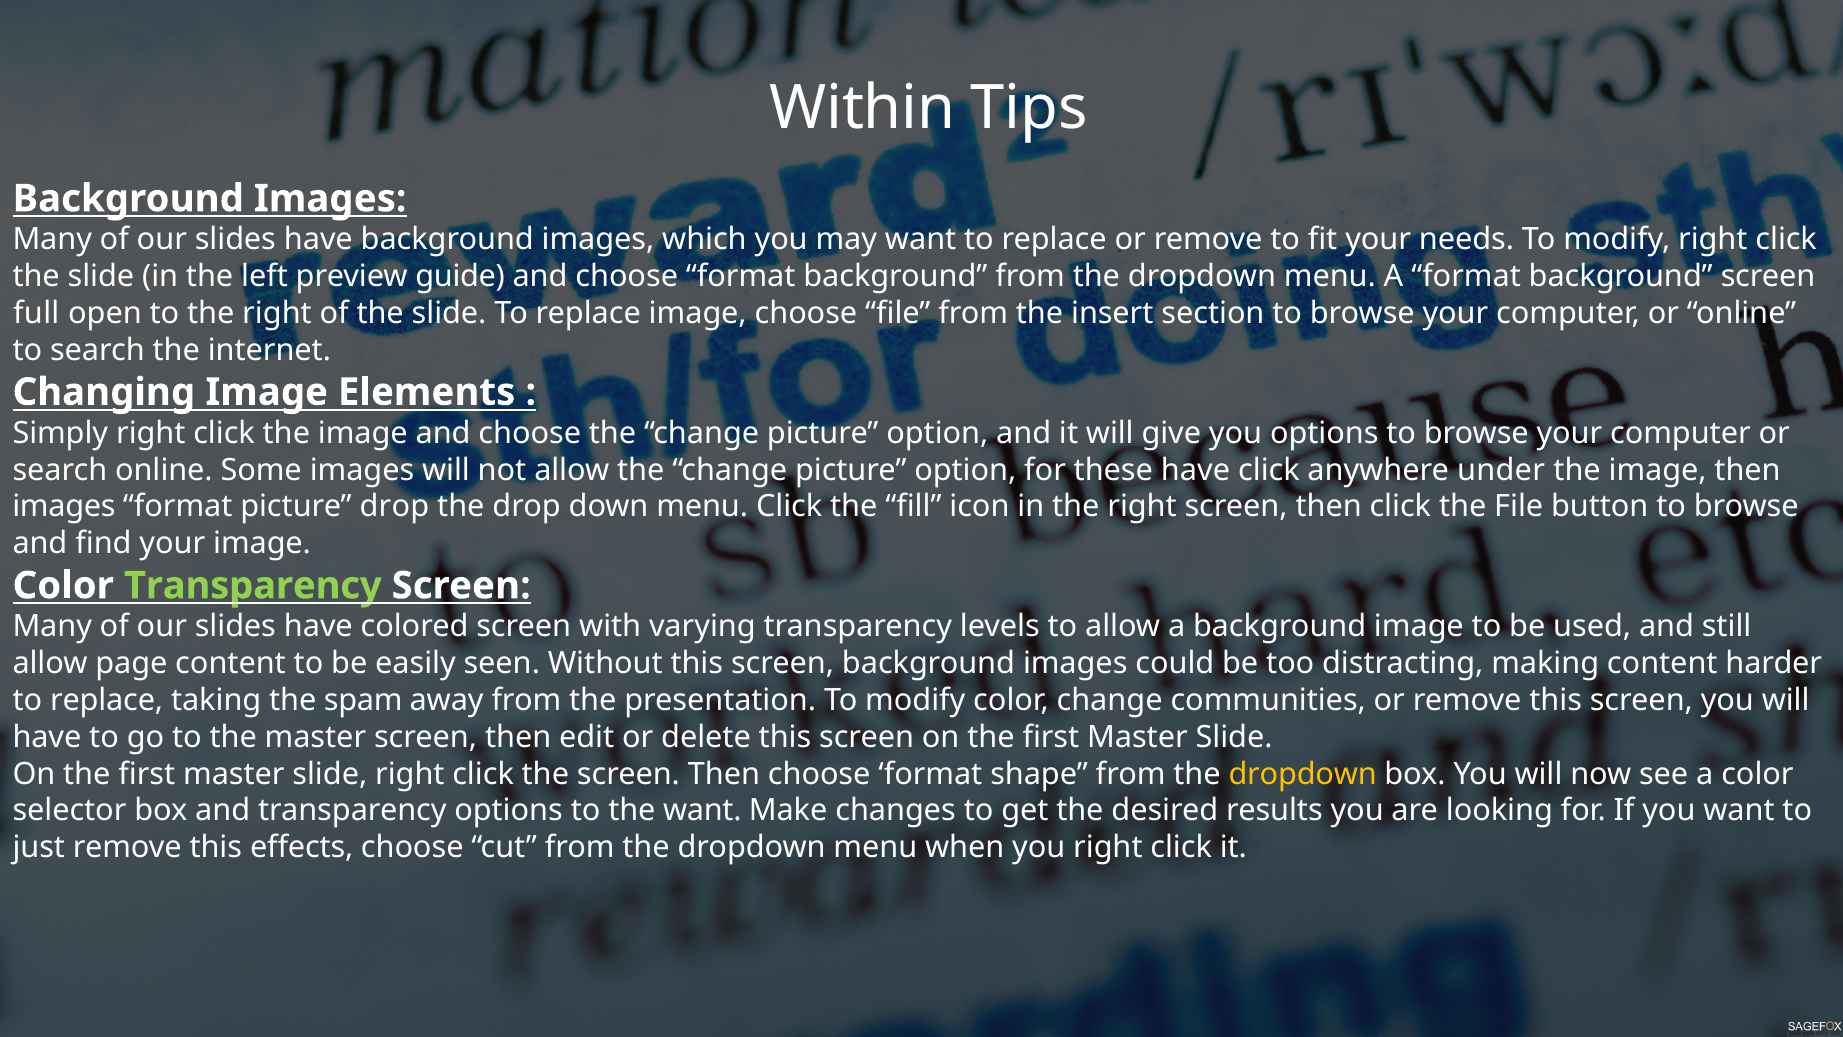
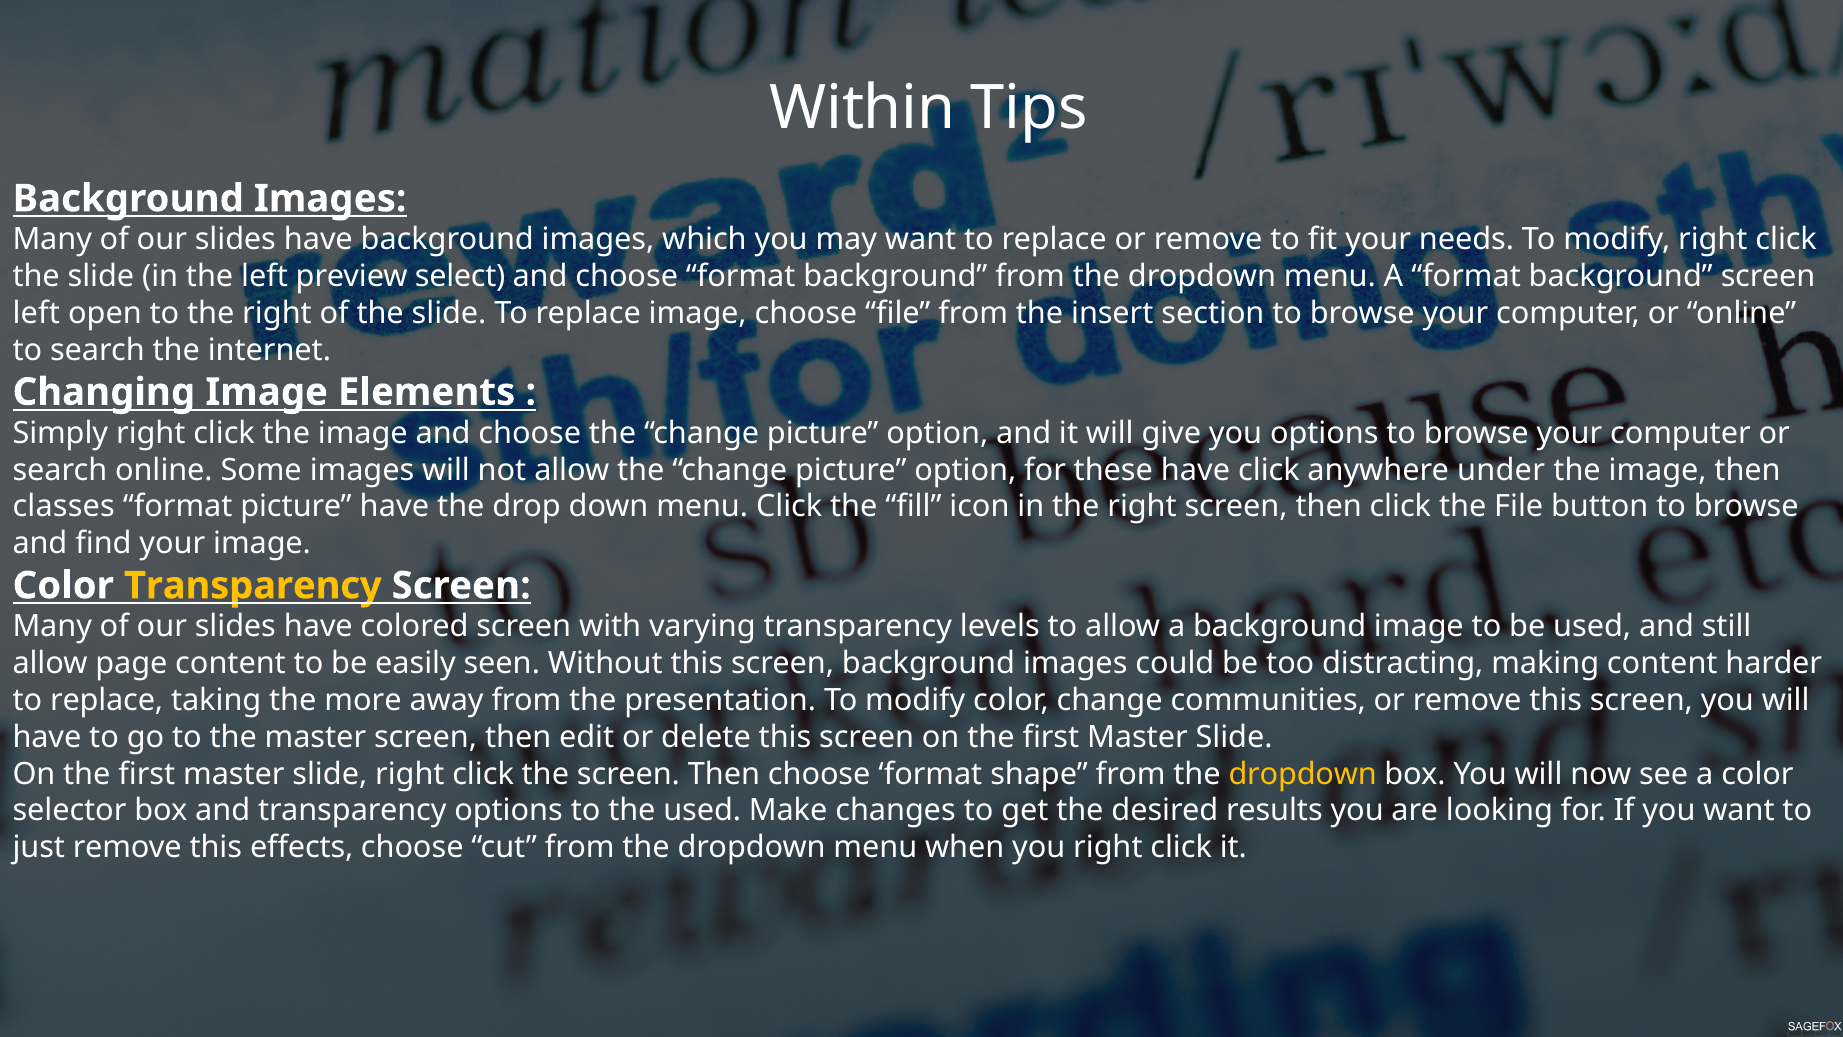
guide: guide -> select
full at (36, 313): full -> left
images at (64, 507): images -> classes
picture drop: drop -> have
Transparency at (253, 585) colour: light green -> yellow
spam: spam -> more
the want: want -> used
